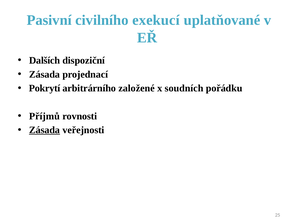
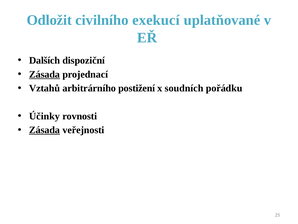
Pasivní: Pasivní -> Odložit
Zásada at (45, 74) underline: none -> present
Pokrytí: Pokrytí -> Vztahů
založené: založené -> postižení
Příjmů: Příjmů -> Účinky
